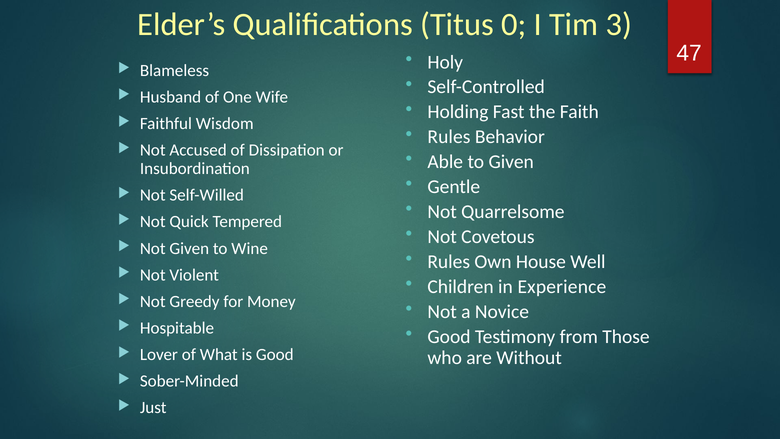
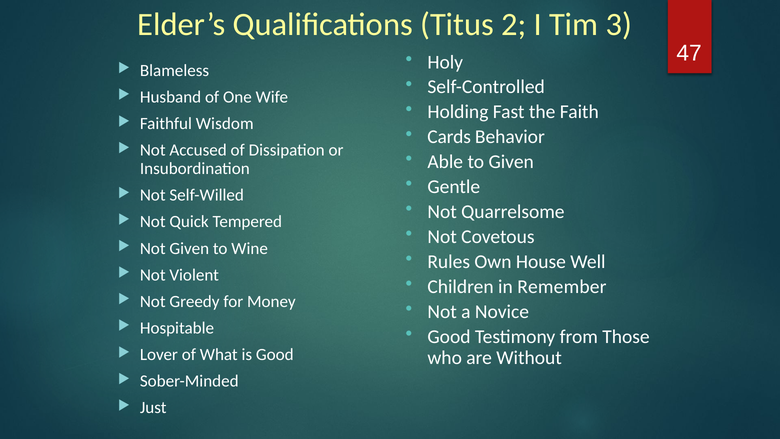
0: 0 -> 2
Rules at (449, 137): Rules -> Cards
Experience: Experience -> Remember
